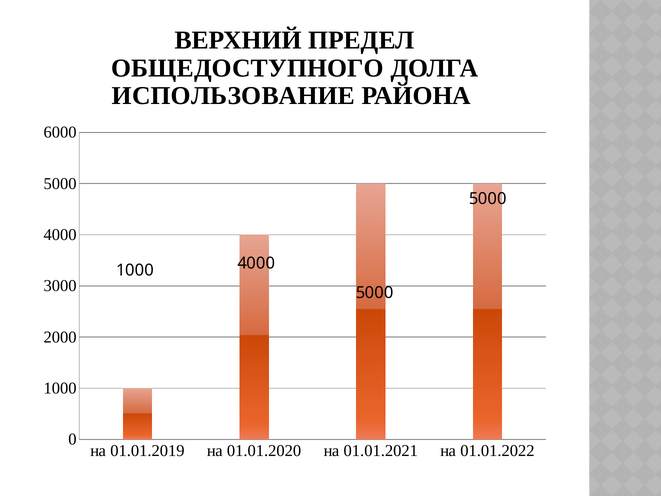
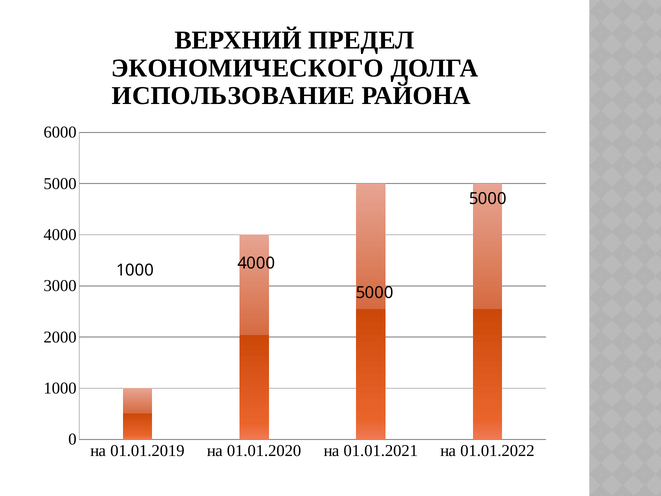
ОБЩЕДОСТУПНОГО: ОБЩЕДОСТУПНОГО -> ЭКОНОМИЧЕСКОГО
